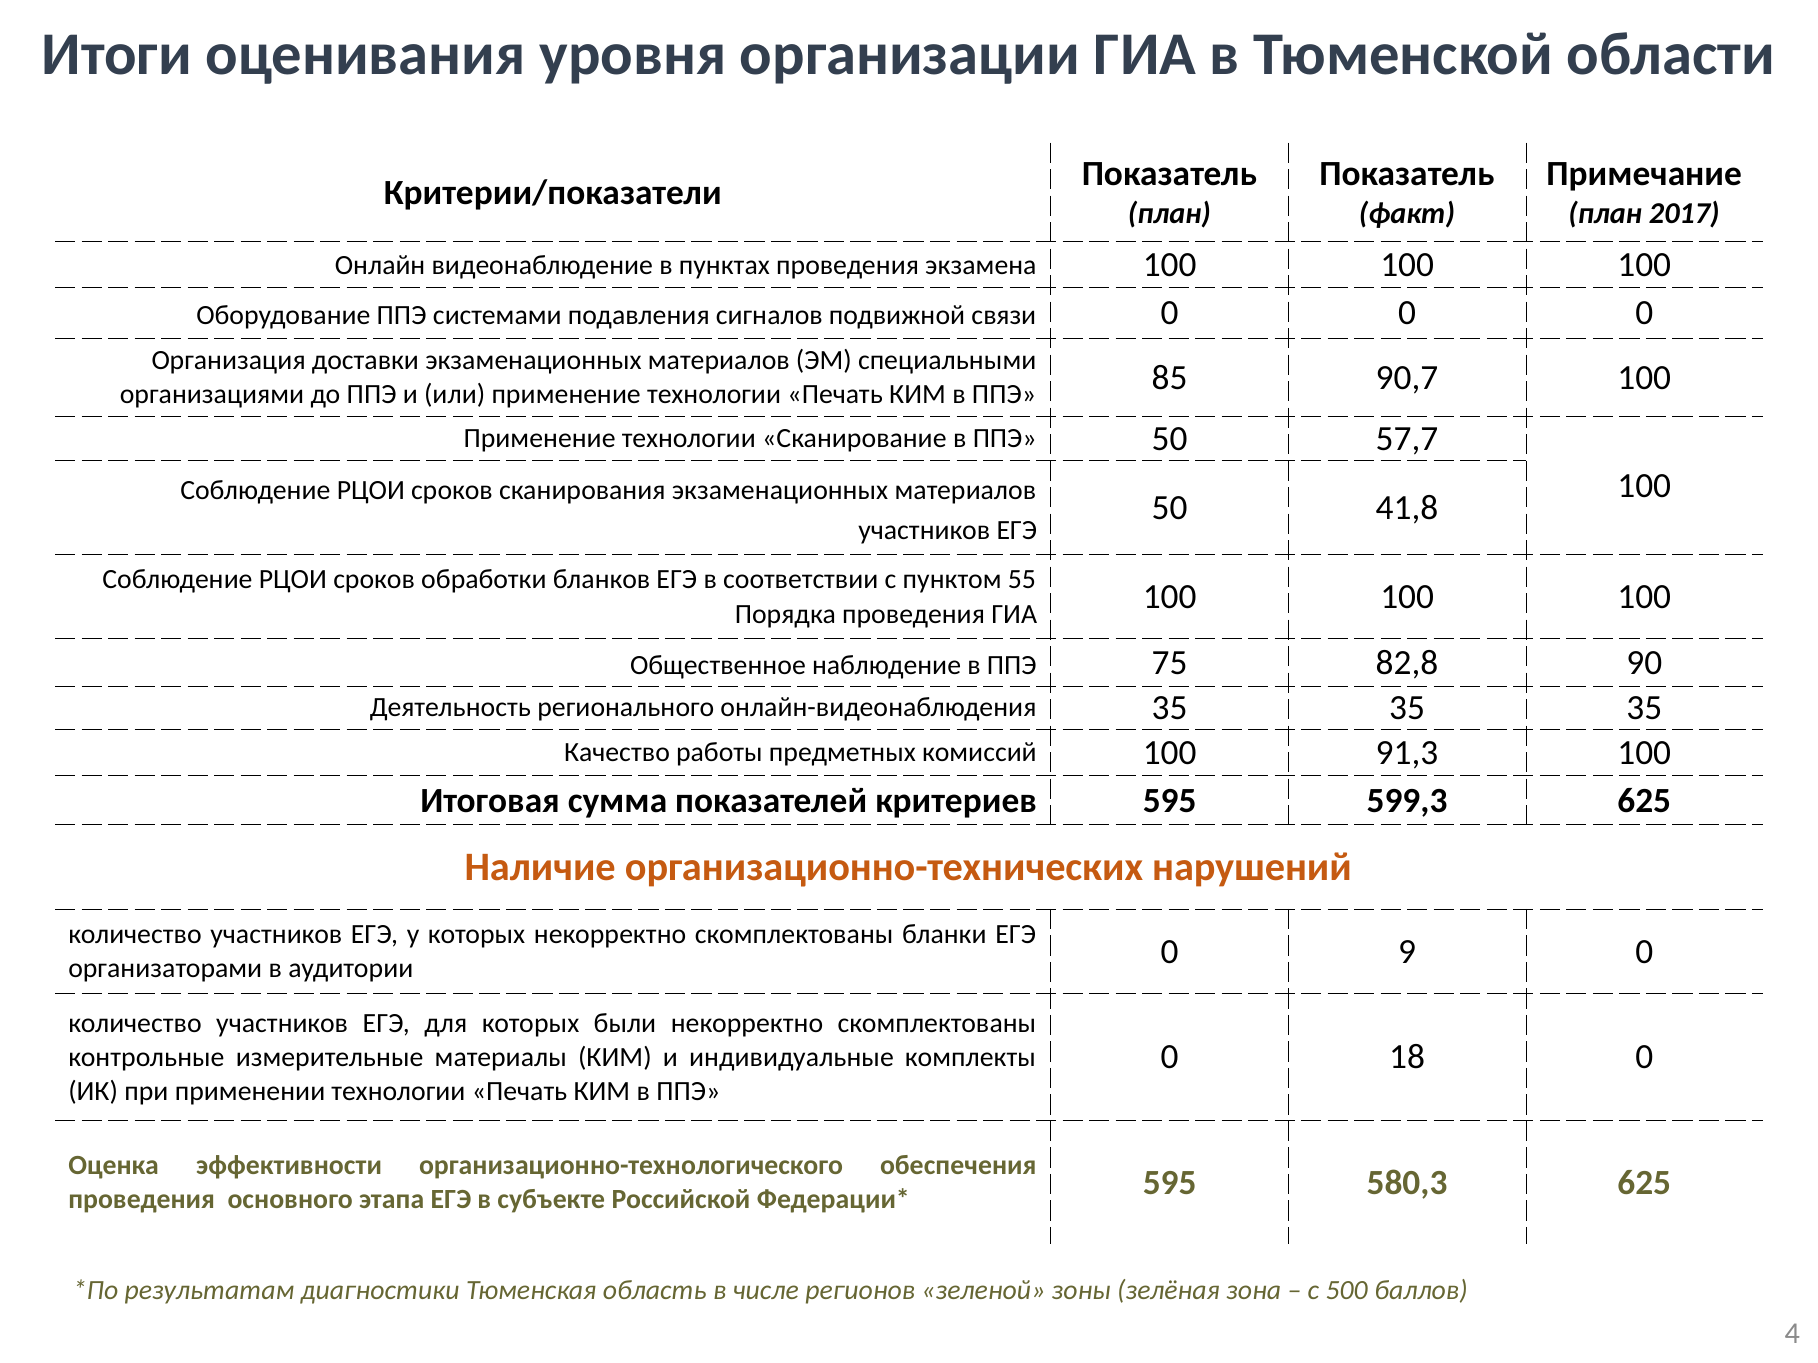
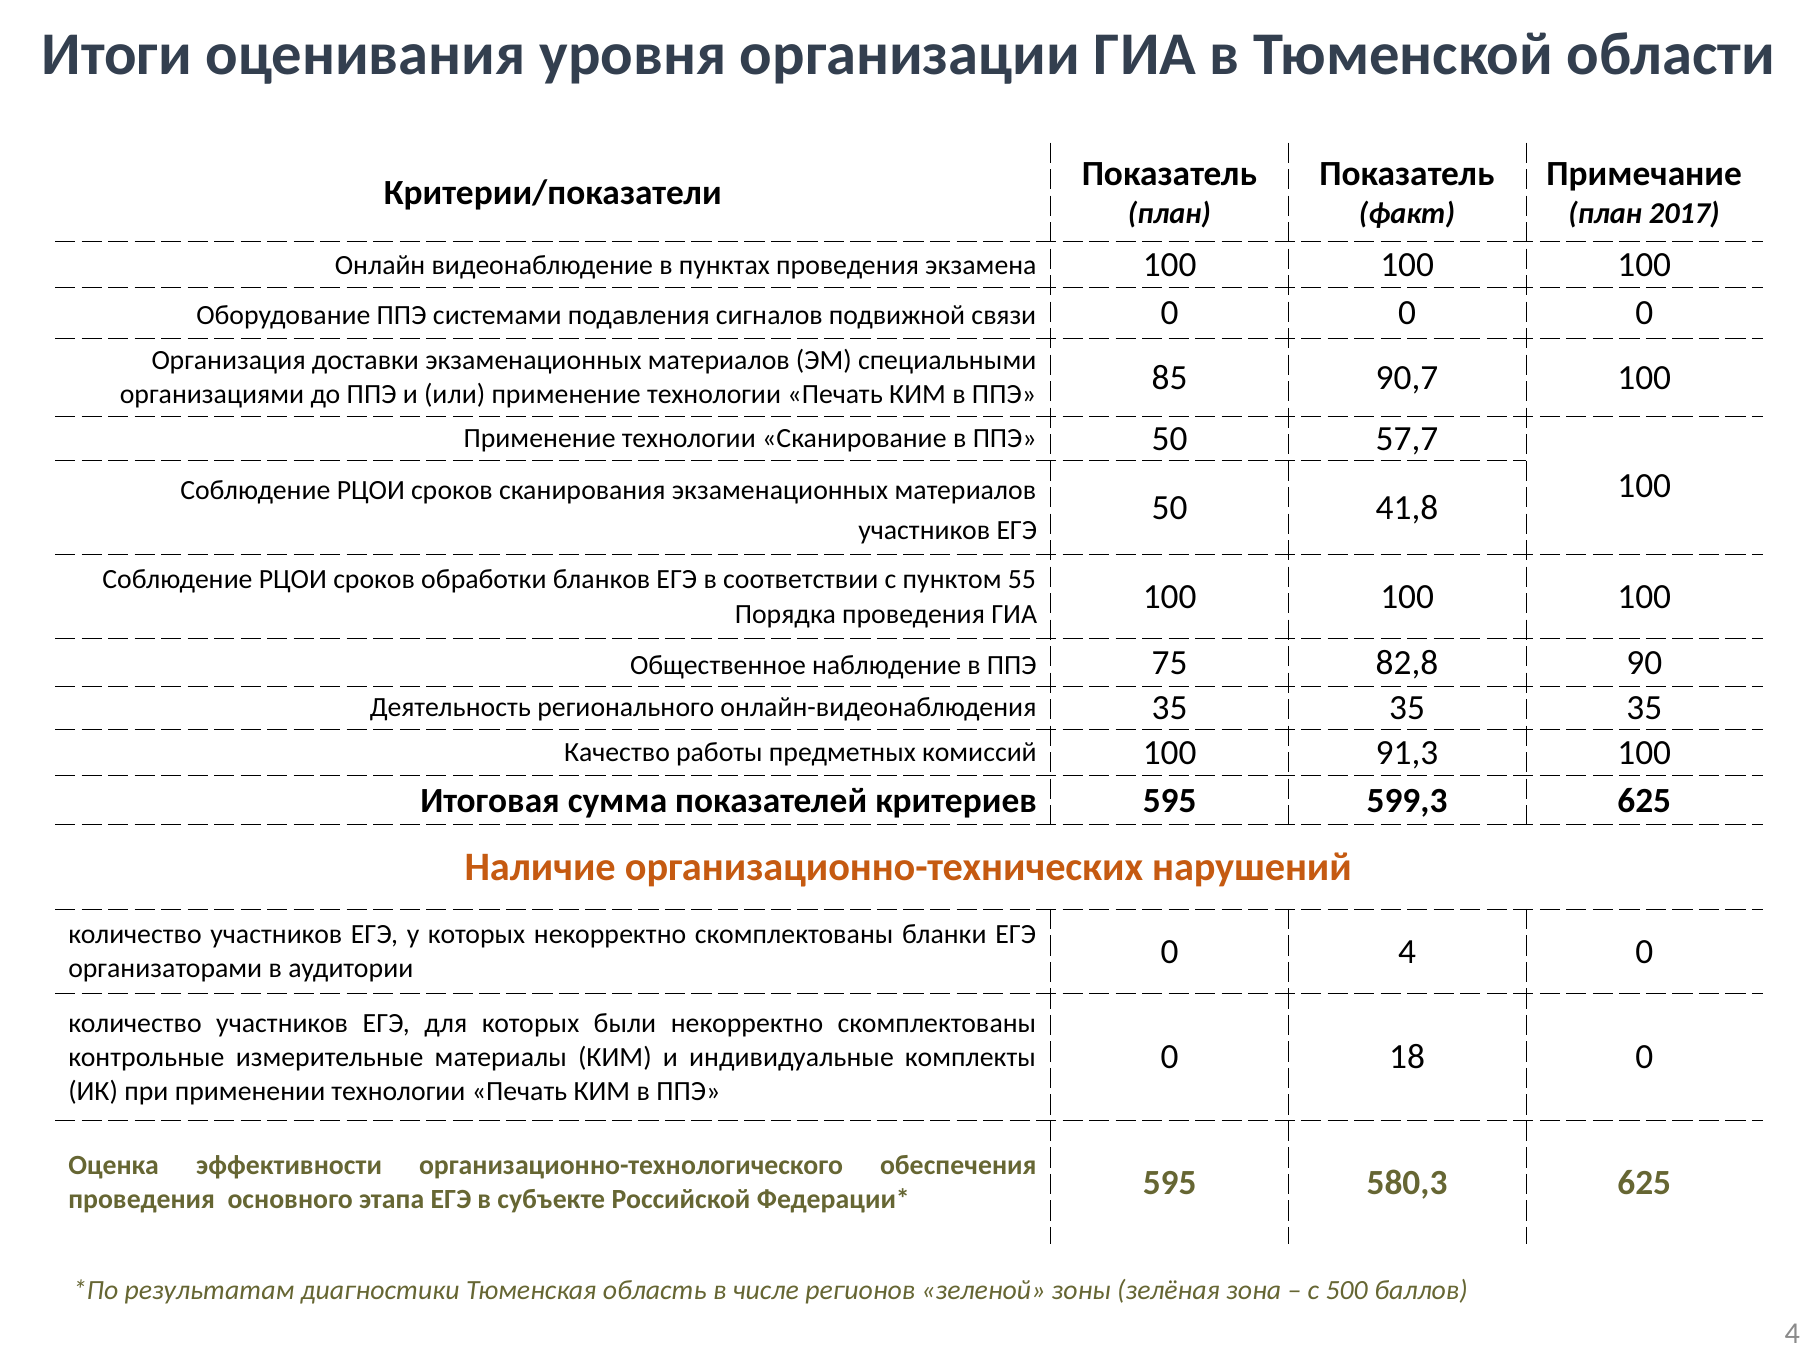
0 9: 9 -> 4
